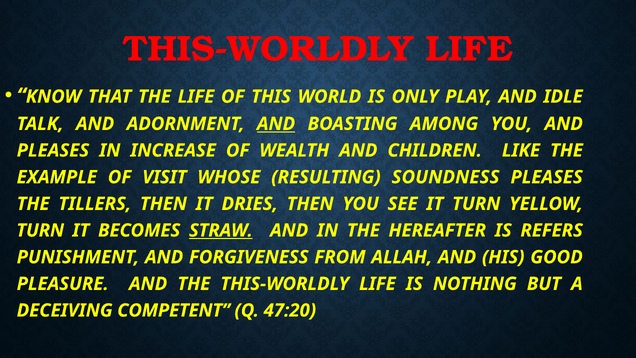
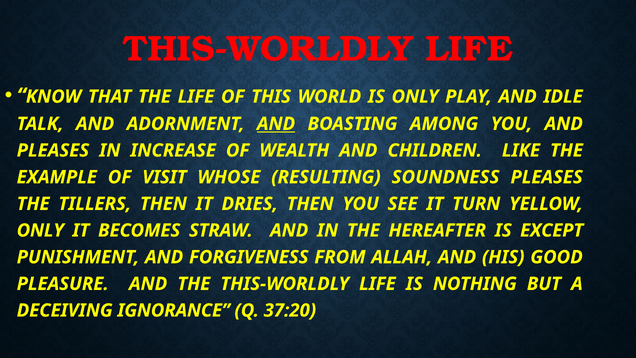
TURN at (40, 230): TURN -> ONLY
STRAW underline: present -> none
REFERS: REFERS -> EXCEPT
COMPETENT: COMPETENT -> IGNORANCE
47:20: 47:20 -> 37:20
